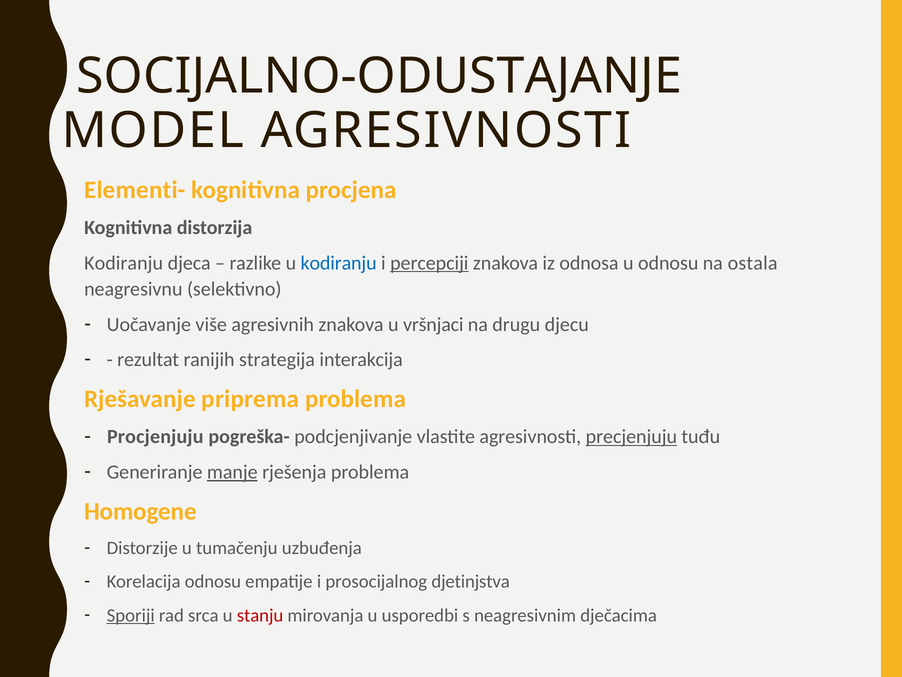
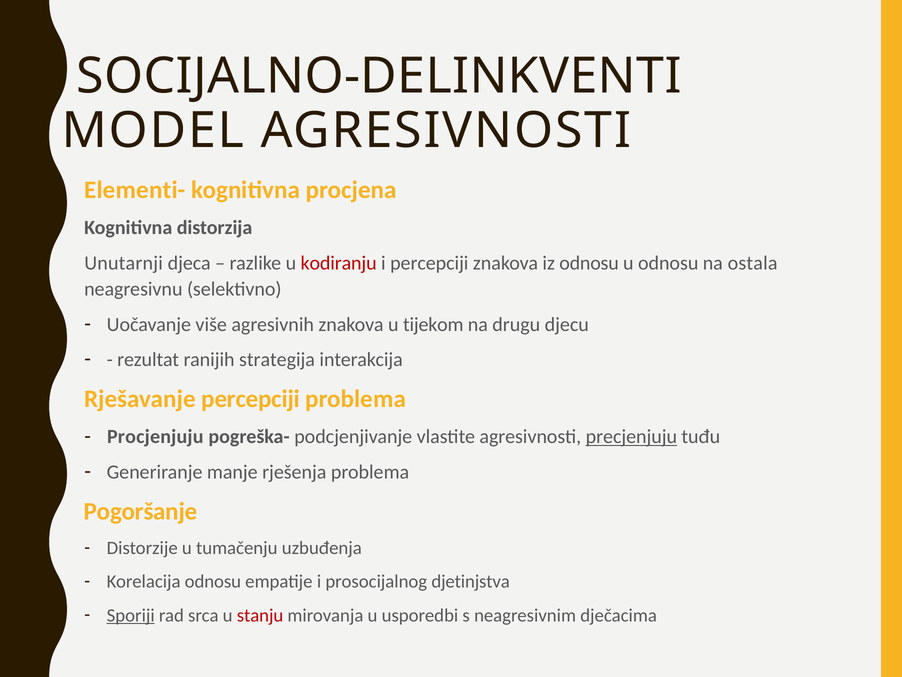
SOCIJALNO-ODUSTAJANJE: SOCIJALNO-ODUSTAJANJE -> SOCIJALNO-DELINKVENTI
Kodiranju at (124, 263): Kodiranju -> Unutarnji
kodiranju at (339, 263) colour: blue -> red
percepciji at (429, 263) underline: present -> none
iz odnosa: odnosa -> odnosu
vršnjaci: vršnjaci -> tijekom
Rješavanje priprema: priprema -> percepciji
manje underline: present -> none
Homogene: Homogene -> Pogoršanje
